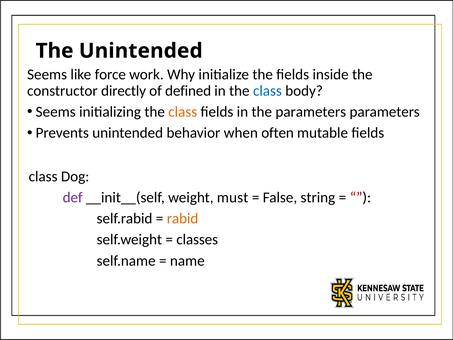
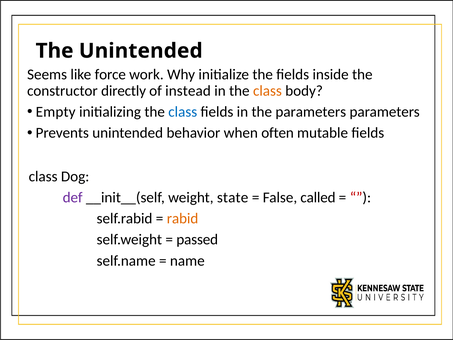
defined: defined -> instead
class at (267, 91) colour: blue -> orange
Seems at (56, 112): Seems -> Empty
class at (183, 112) colour: orange -> blue
must: must -> state
string: string -> called
classes: classes -> passed
